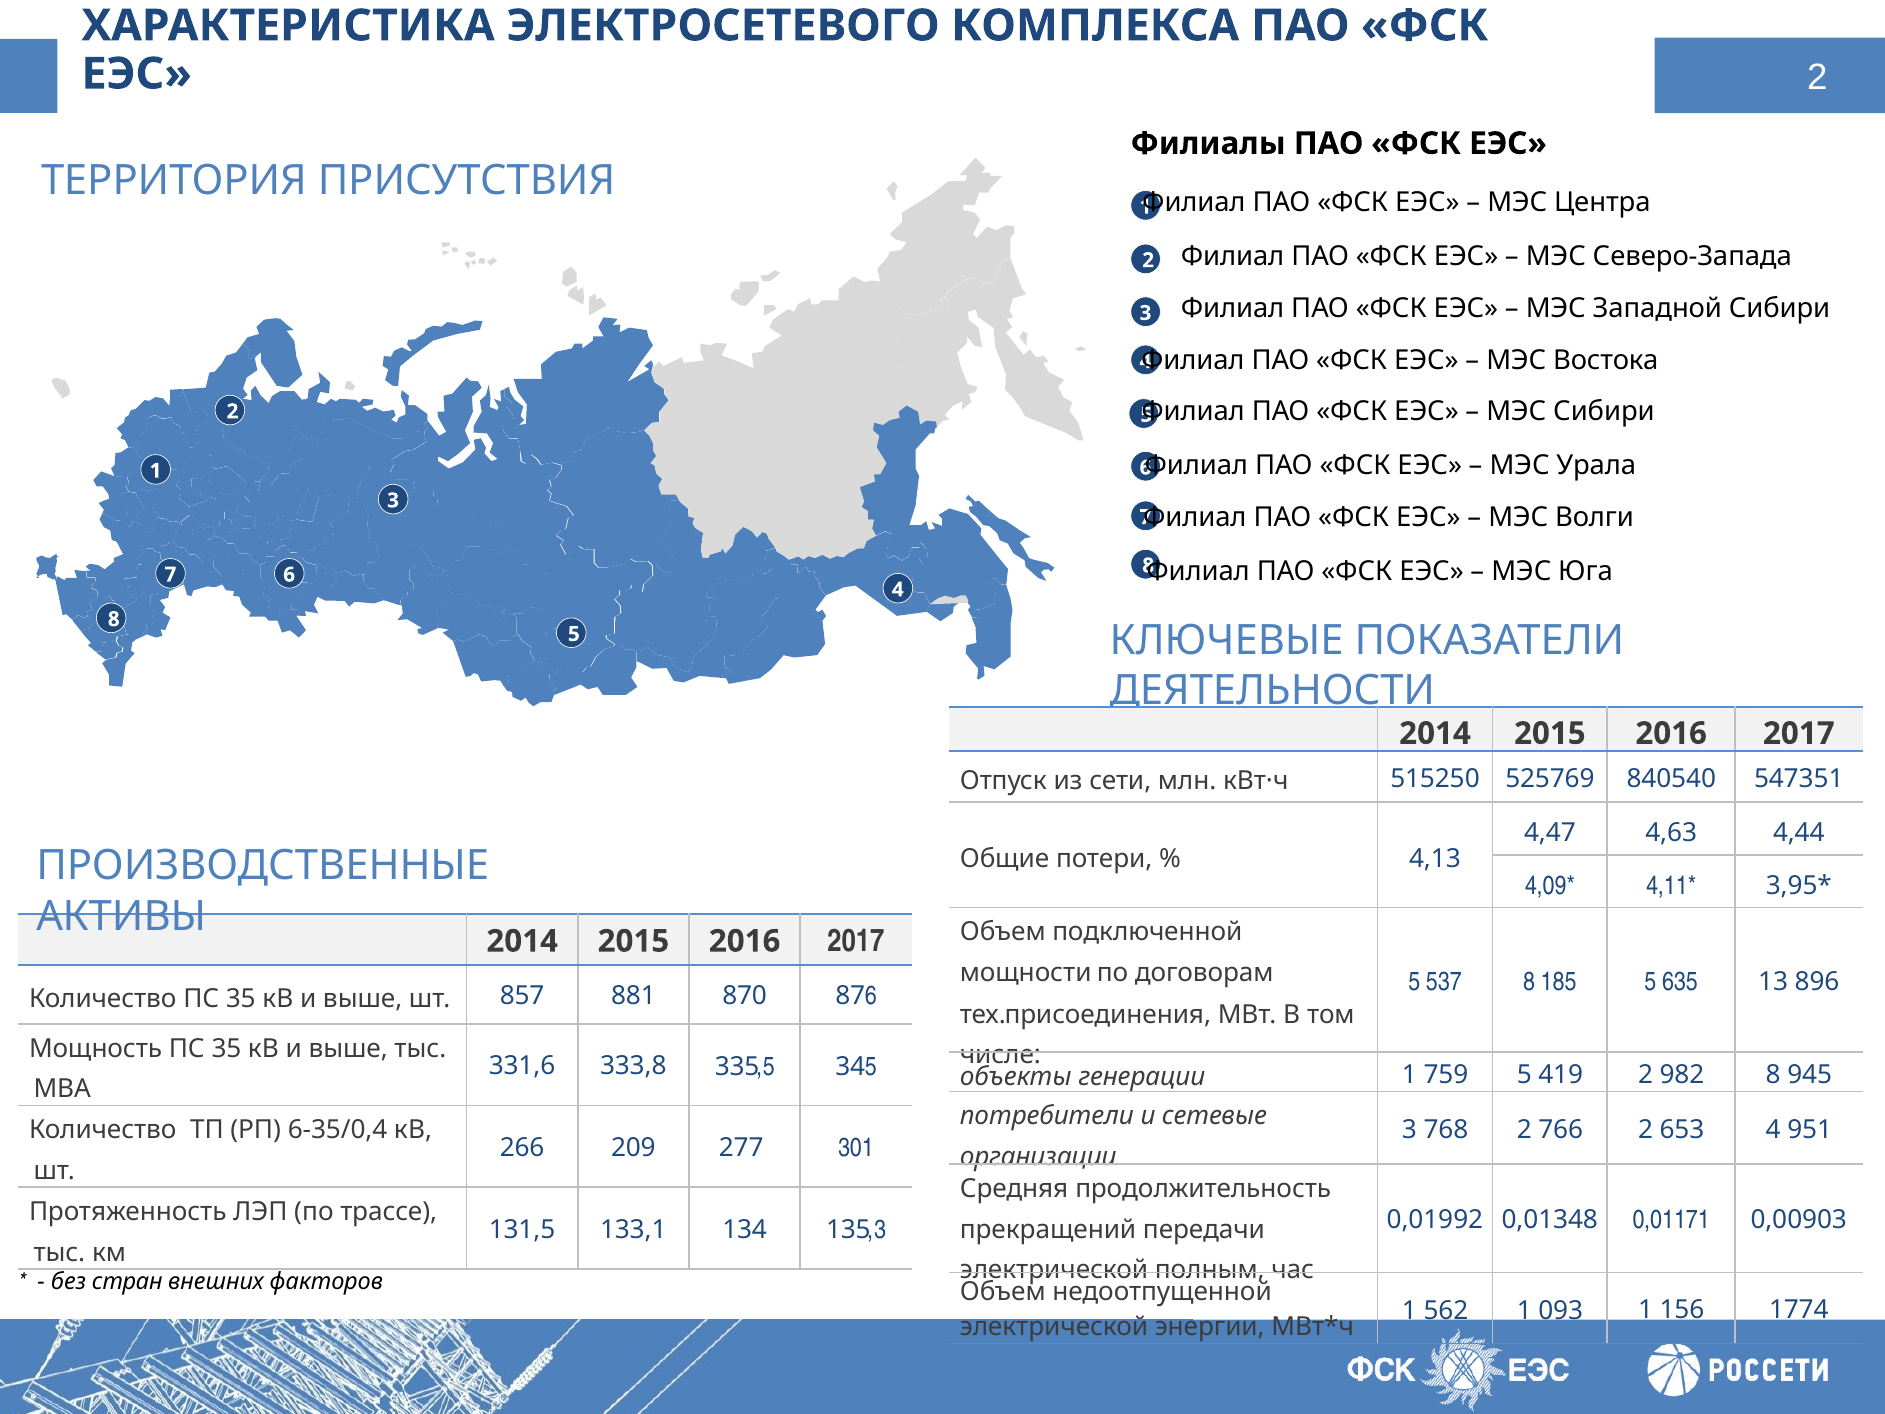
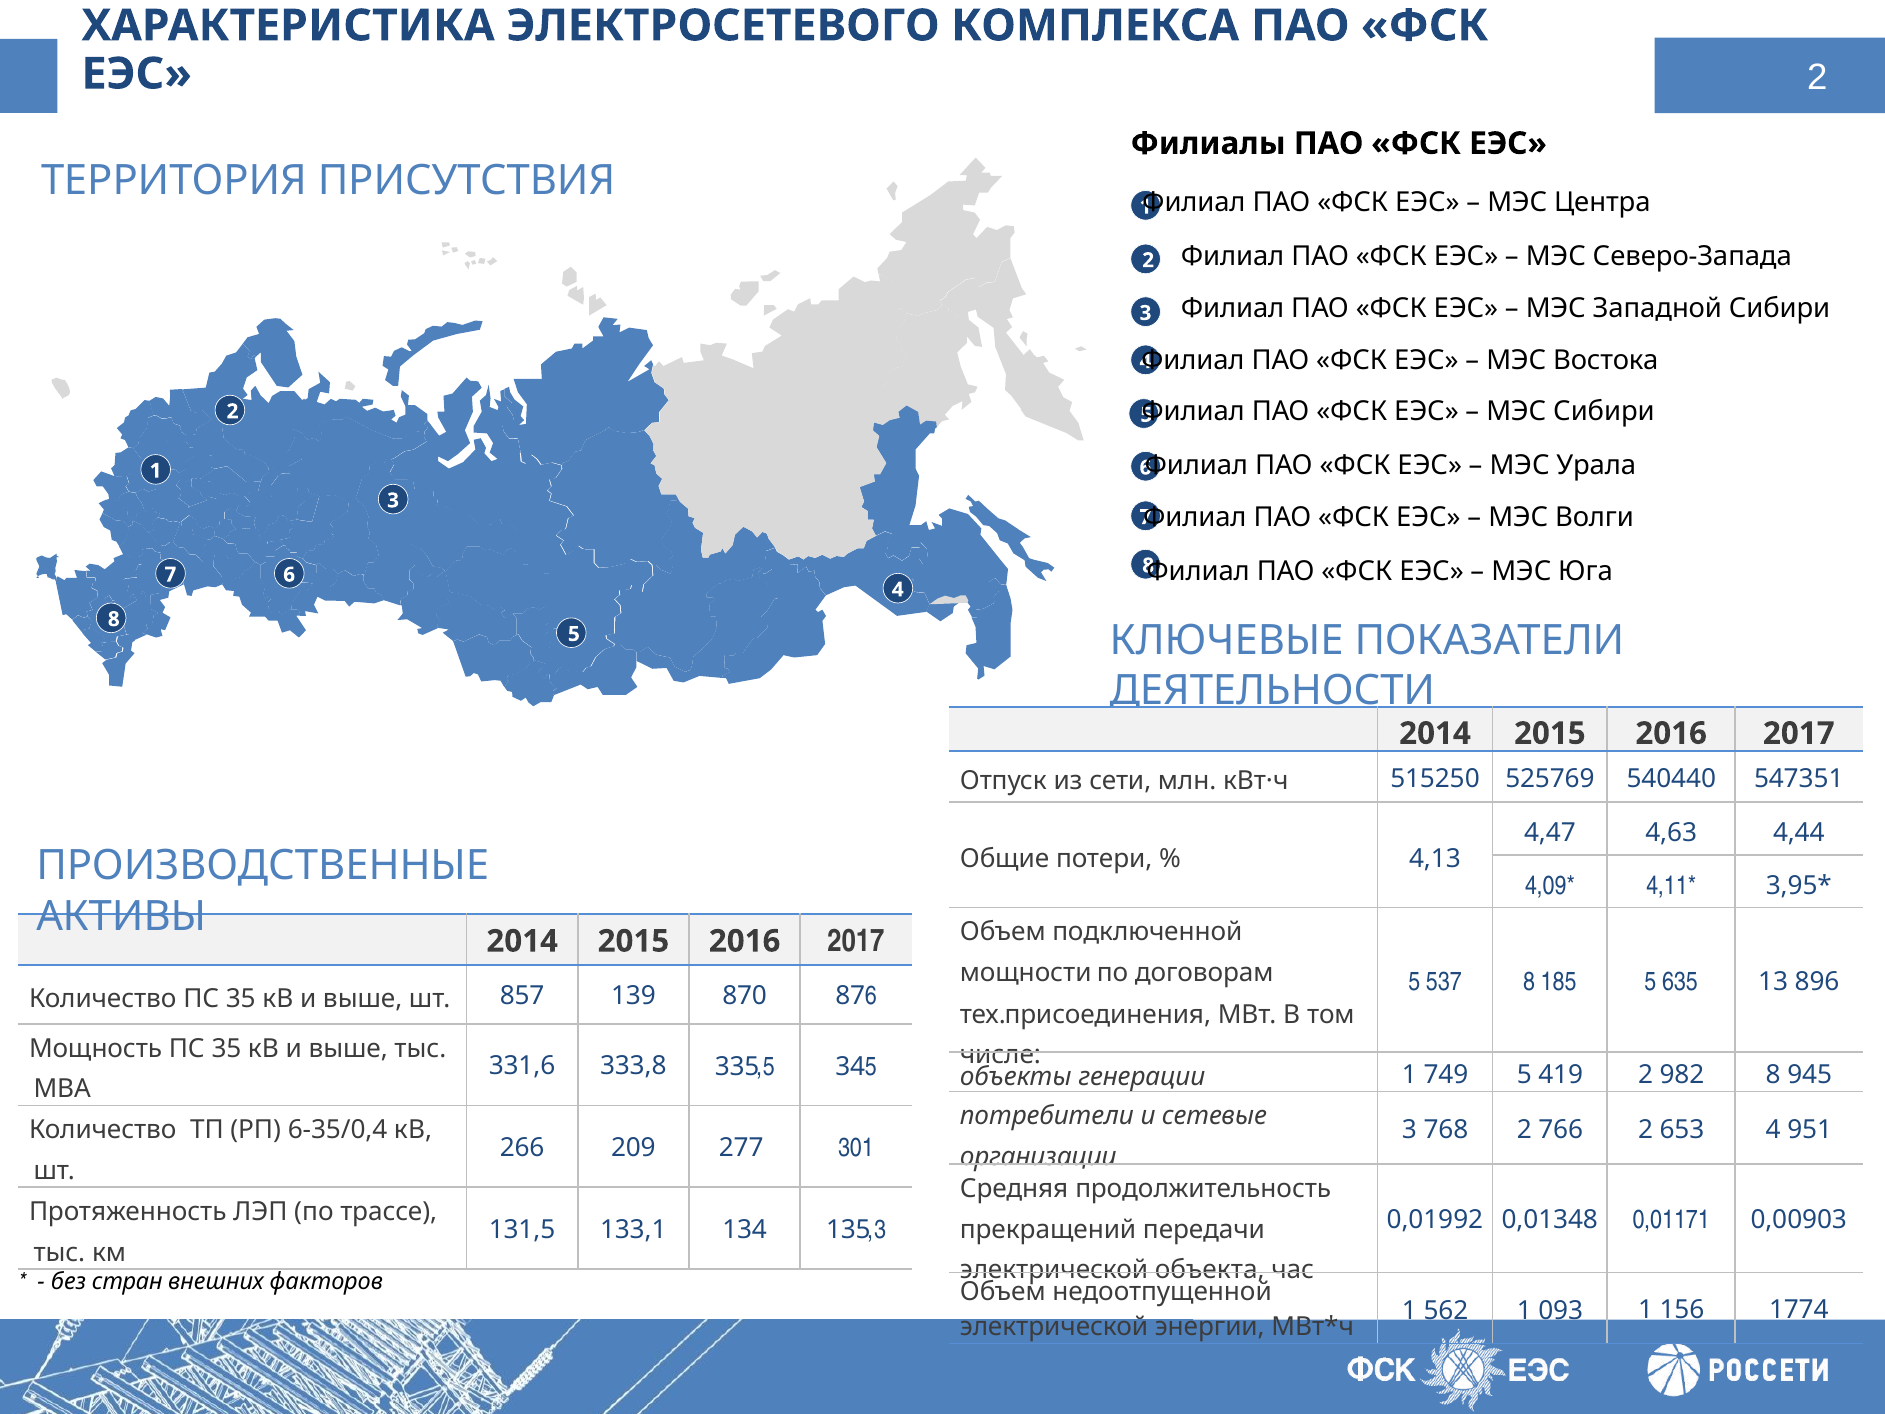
840540: 840540 -> 540440
881: 881 -> 139
759: 759 -> 749
полным: полным -> объекта
